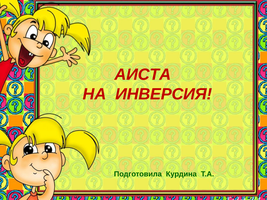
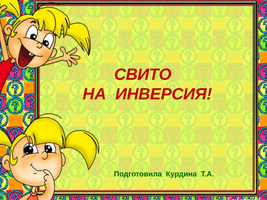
АИСТА: АИСТА -> СВИТО
